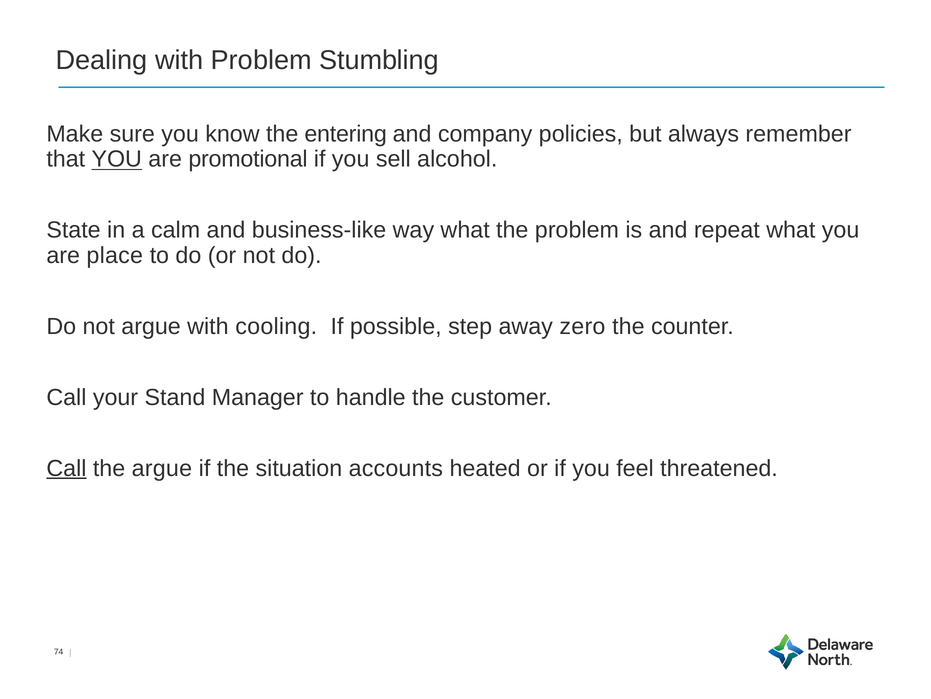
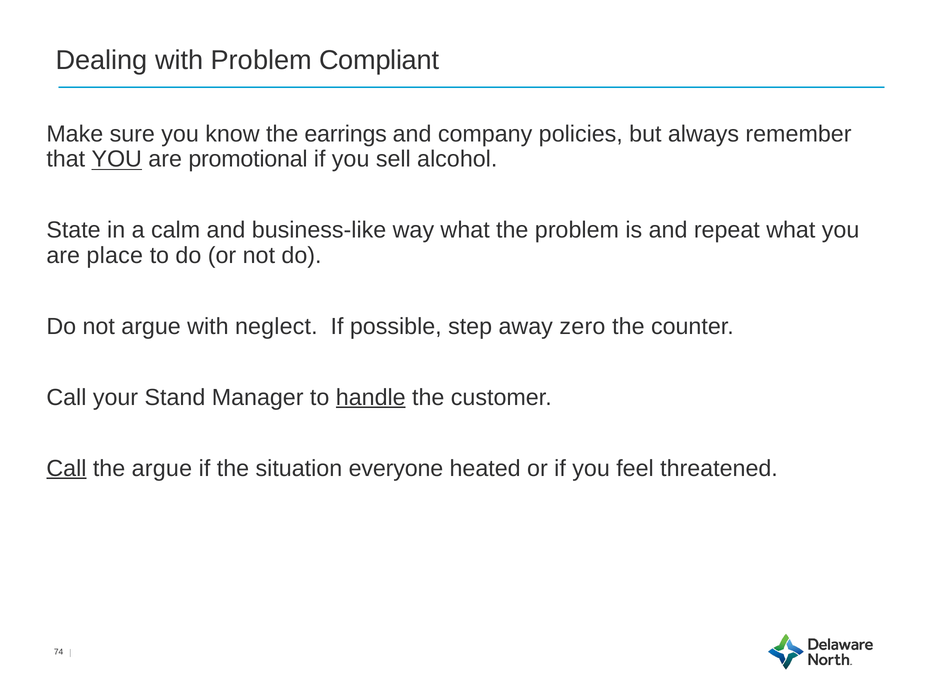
Stumbling: Stumbling -> Compliant
entering: entering -> earrings
cooling: cooling -> neglect
handle underline: none -> present
accounts: accounts -> everyone
